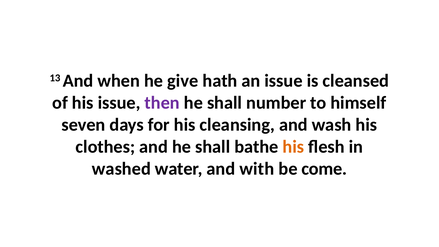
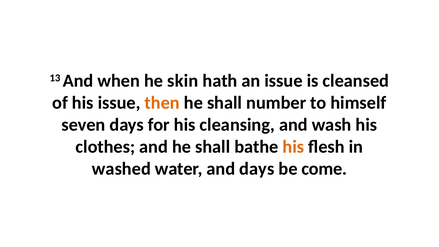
give: give -> skin
then colour: purple -> orange
and with: with -> days
